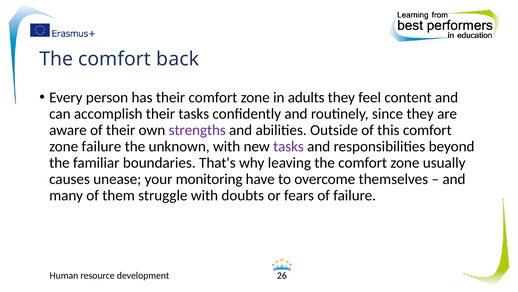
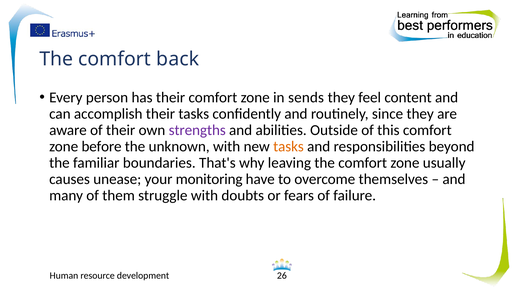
adults: adults -> sends
zone failure: failure -> before
tasks at (288, 146) colour: purple -> orange
